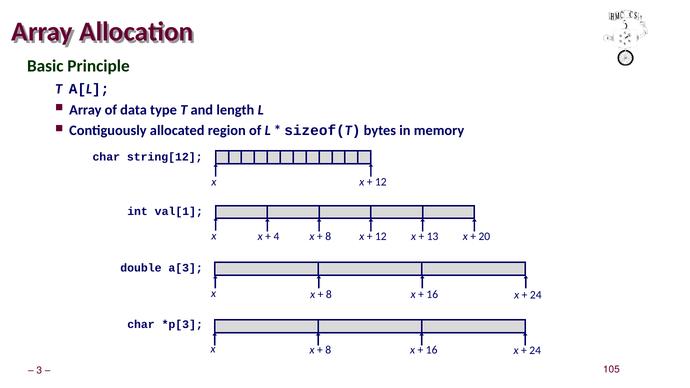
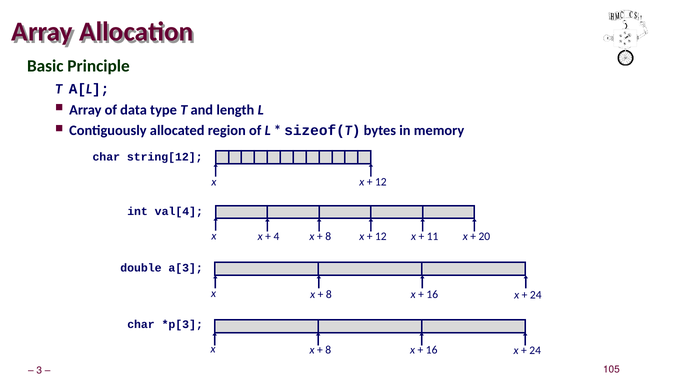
val[1: val[1 -> val[4
13: 13 -> 11
